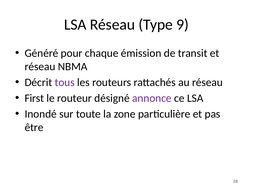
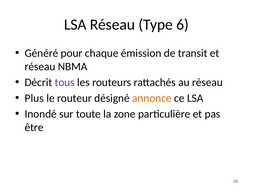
9: 9 -> 6
First: First -> Plus
annonce colour: purple -> orange
